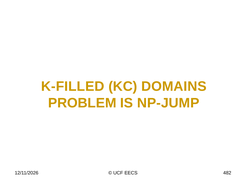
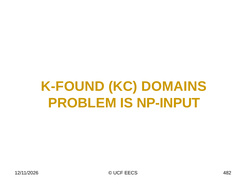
K-FILLED: K-FILLED -> K-FOUND
NP-JUMP: NP-JUMP -> NP-INPUT
